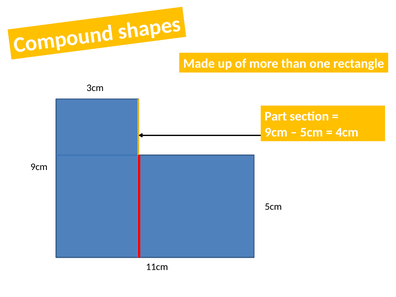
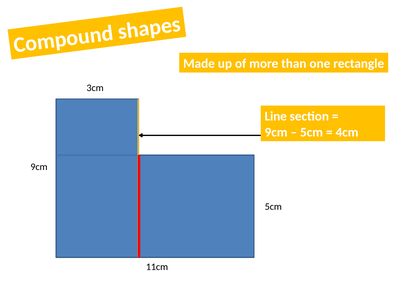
Part: Part -> Line
